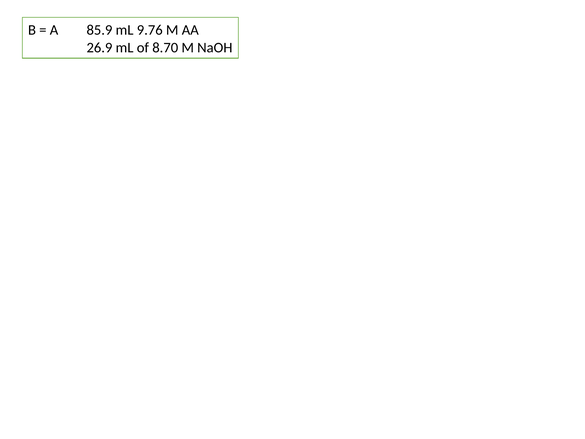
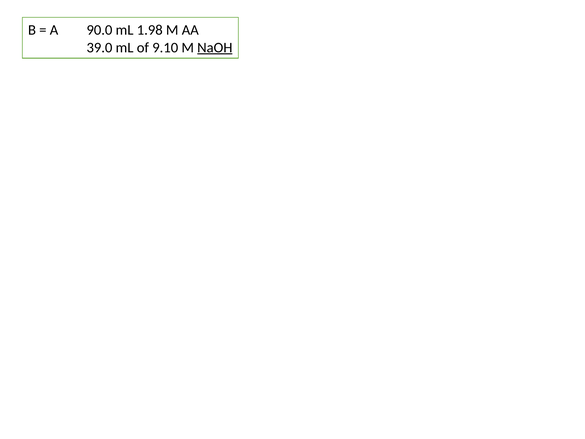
85.9: 85.9 -> 90.0
9.76: 9.76 -> 1.98
26.9: 26.9 -> 39.0
8.70: 8.70 -> 9.10
NaOH underline: none -> present
